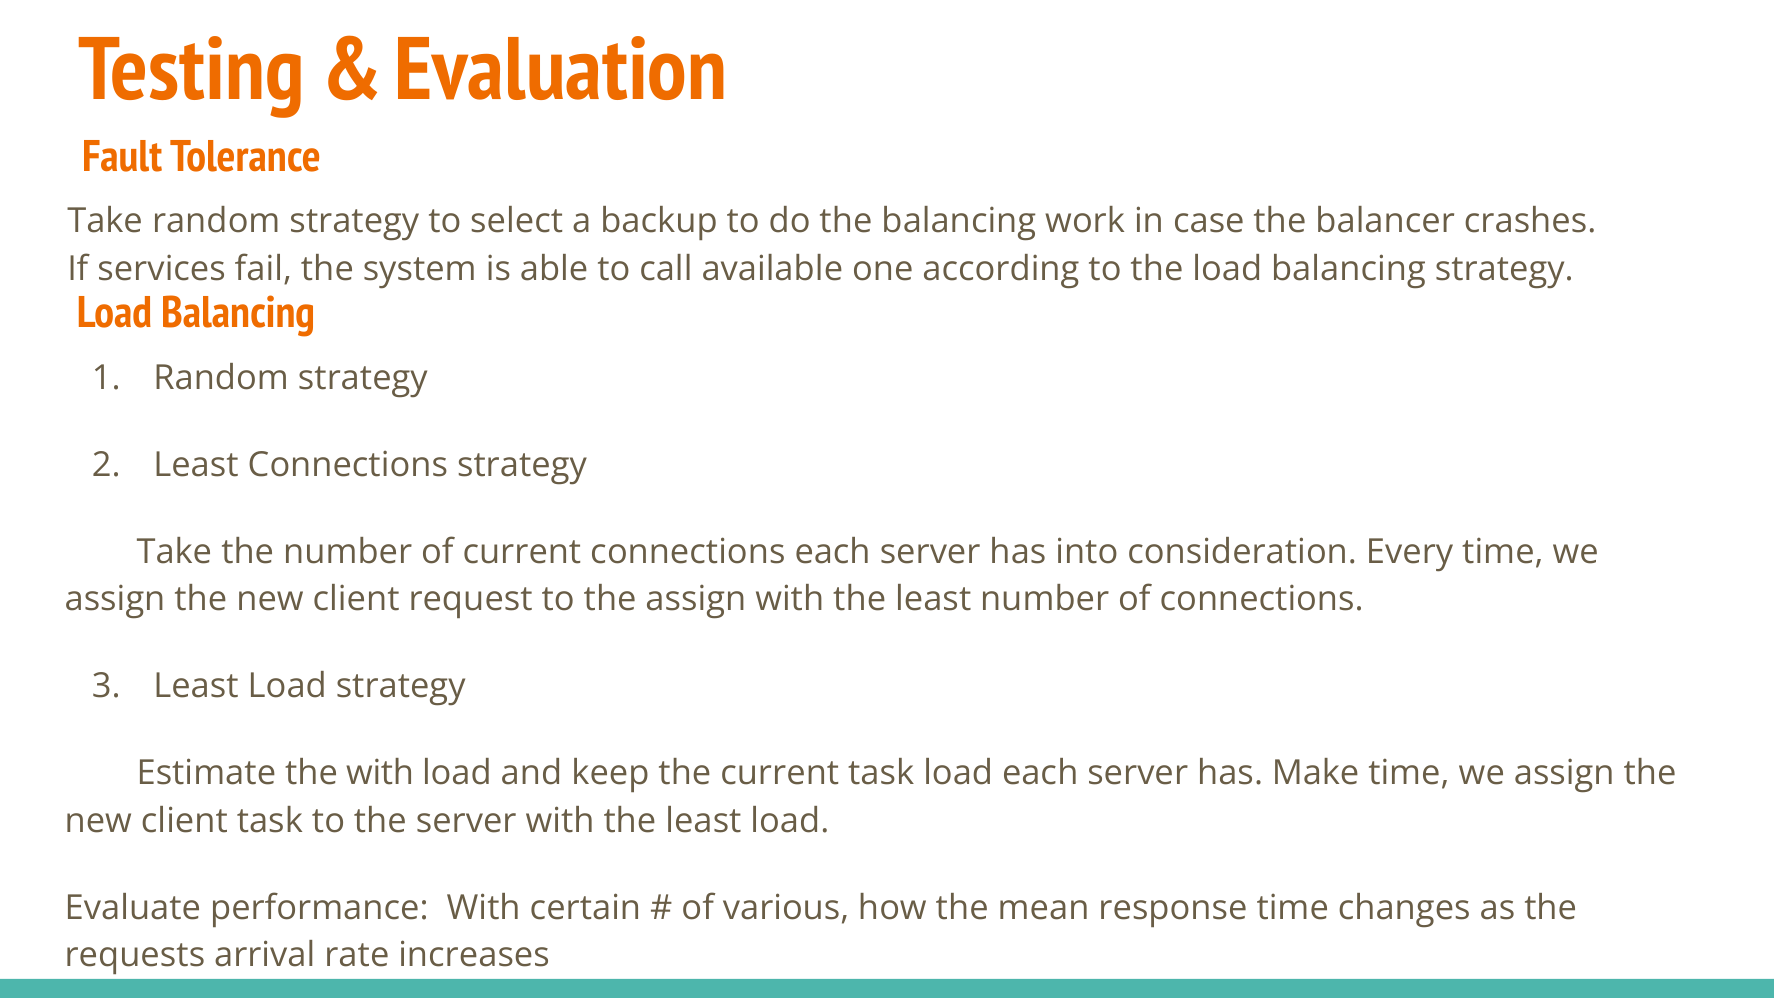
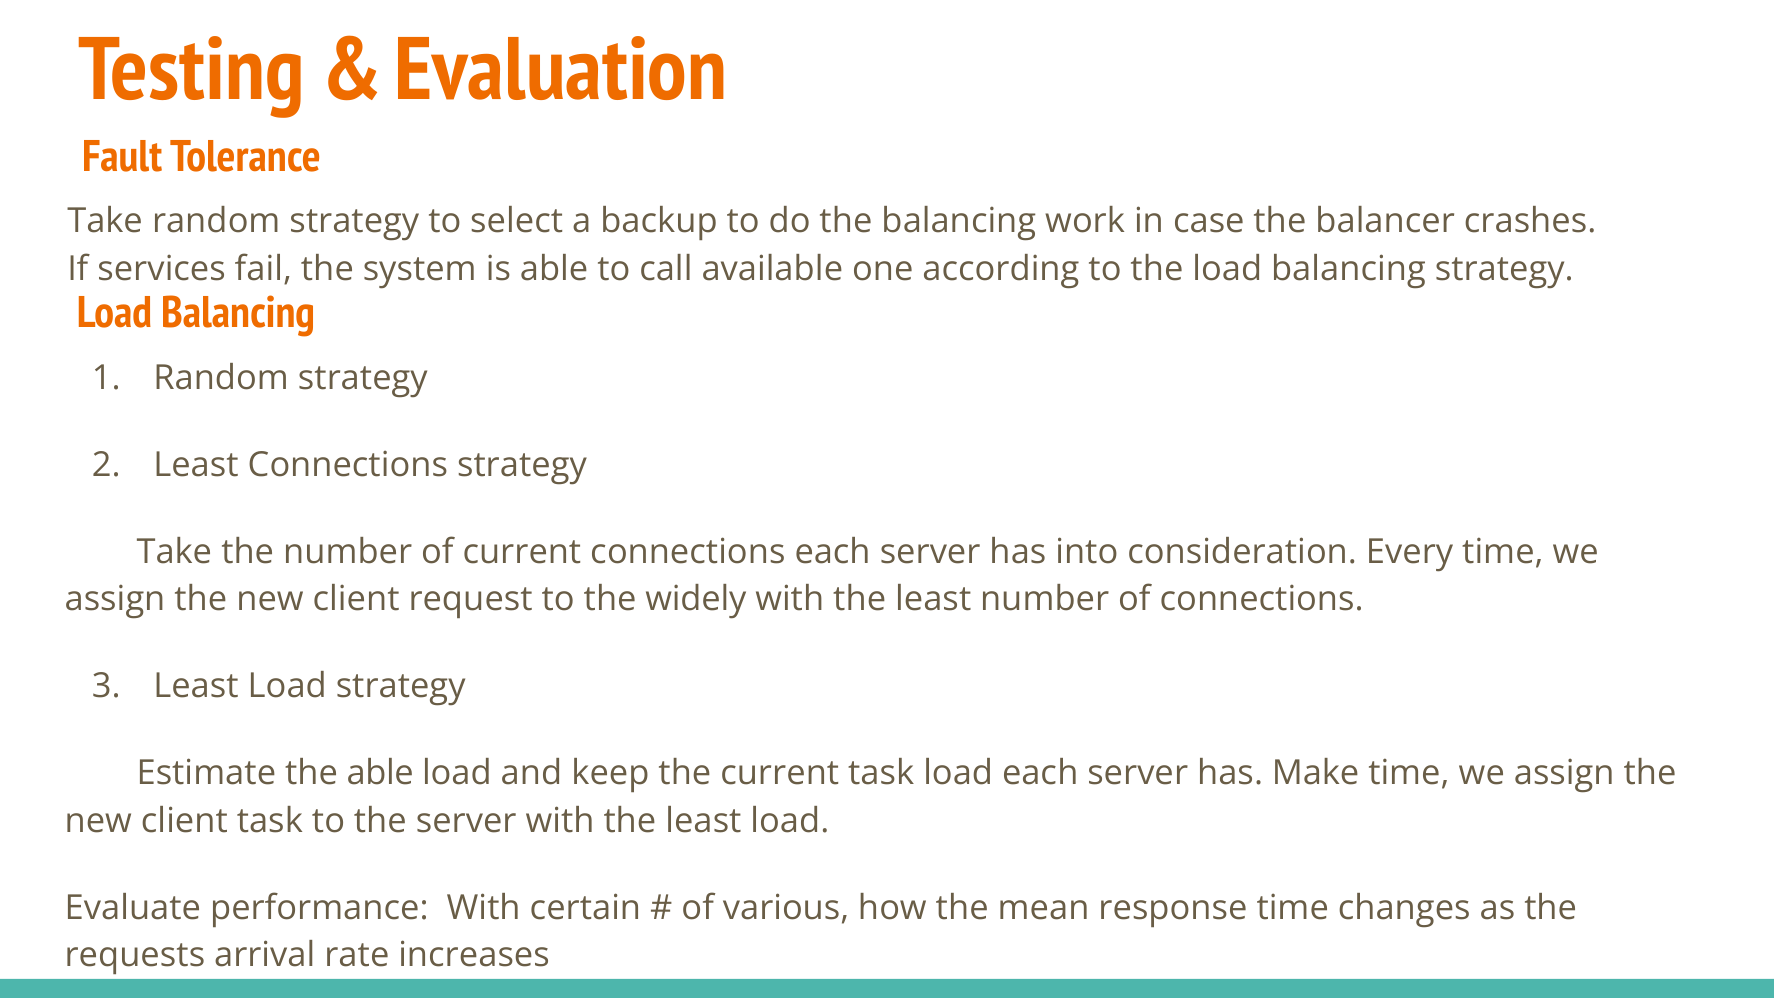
the assign: assign -> widely
the with: with -> able
